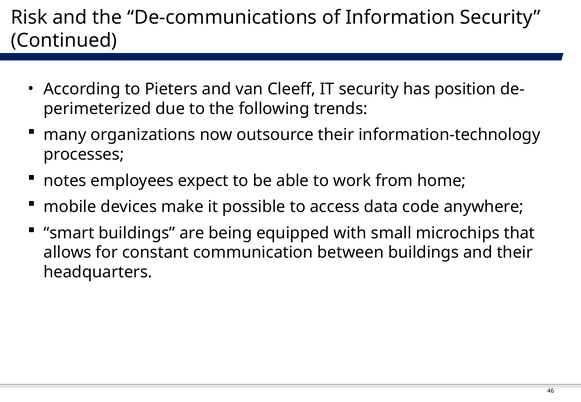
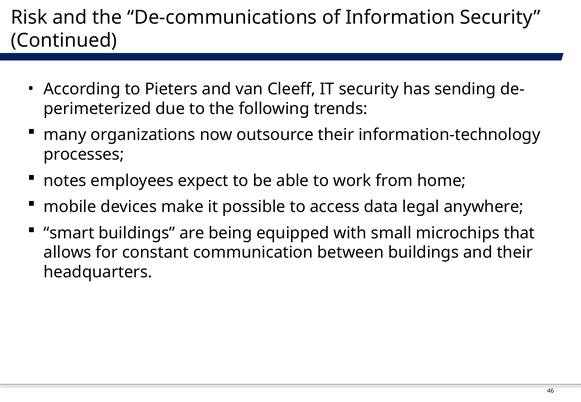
position: position -> sending
code: code -> legal
